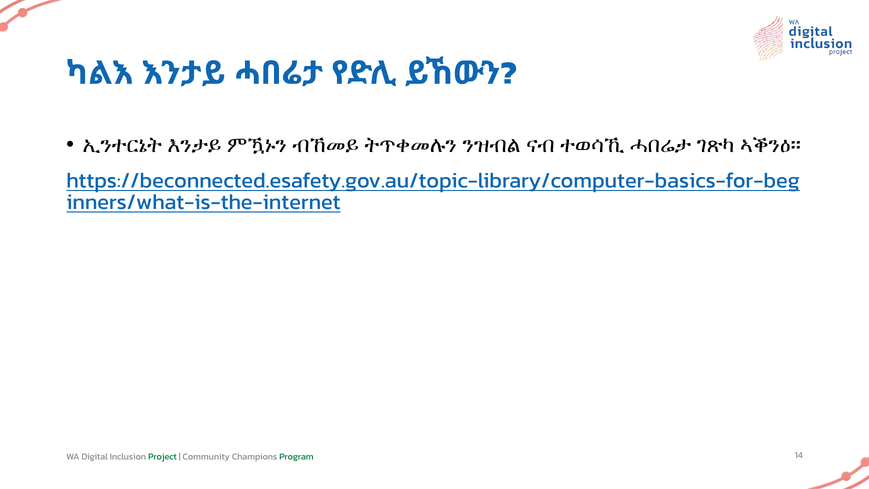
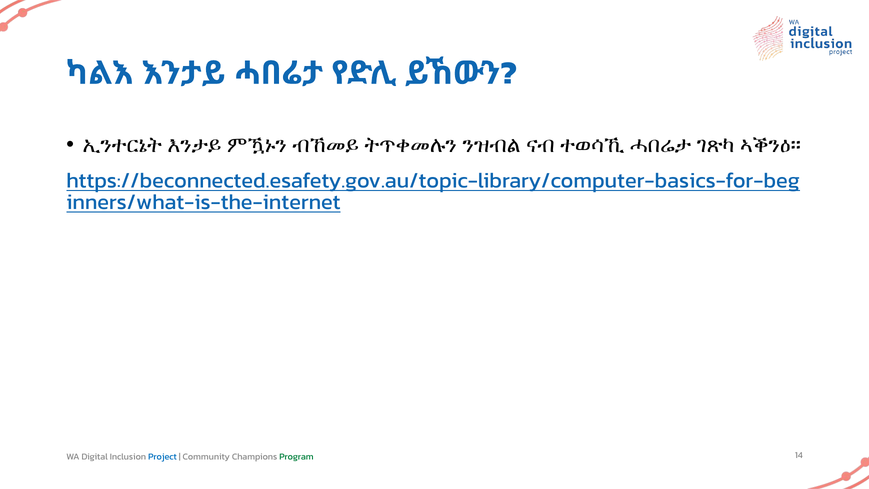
Project colour: green -> blue
